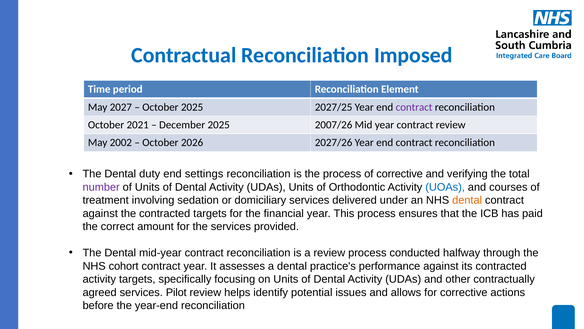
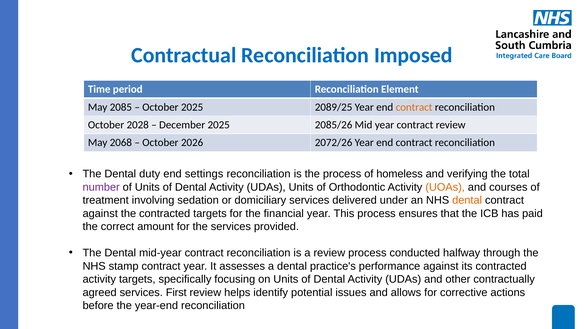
2027: 2027 -> 2085
2027/25: 2027/25 -> 2089/25
contract at (414, 107) colour: purple -> orange
2021: 2021 -> 2028
2007/26: 2007/26 -> 2085/26
2002: 2002 -> 2068
2027/26: 2027/26 -> 2072/26
of corrective: corrective -> homeless
UOAs colour: blue -> orange
cohort: cohort -> stamp
Pilot: Pilot -> First
